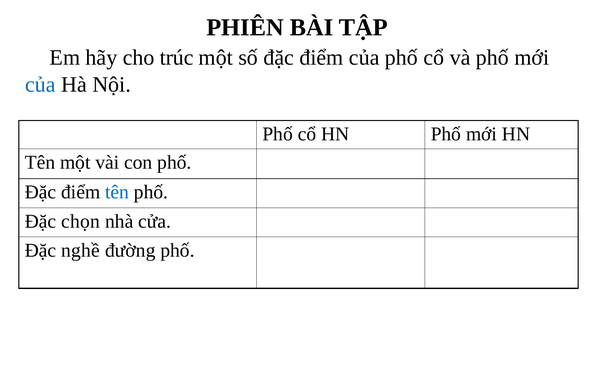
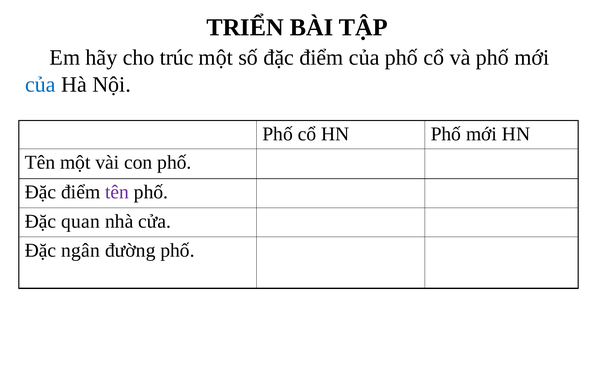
PHIÊN: PHIÊN -> TRIỂN
tên at (117, 192) colour: blue -> purple
chọn: chọn -> quan
nghề: nghề -> ngân
